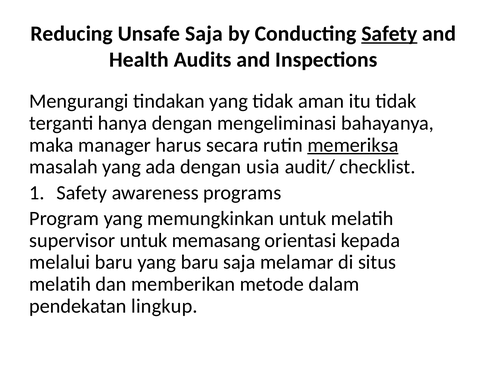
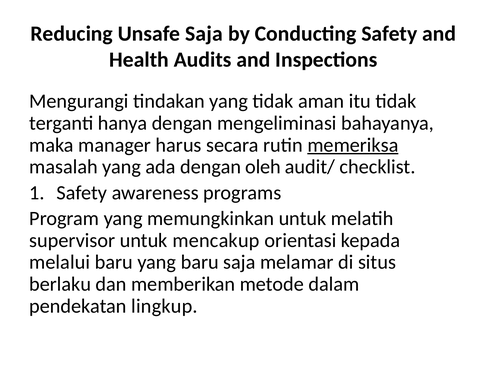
Safety at (389, 34) underline: present -> none
usia: usia -> oleh
memasang: memasang -> mencakup
melatih at (60, 284): melatih -> berlaku
